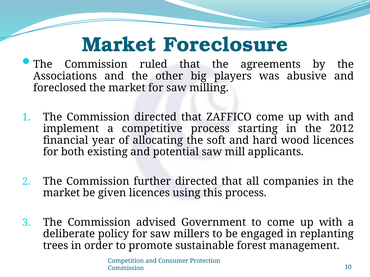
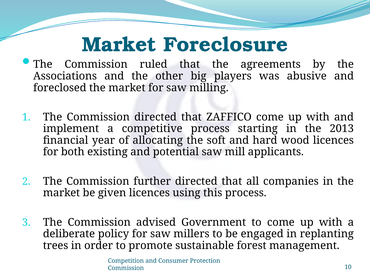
2012: 2012 -> 2013
